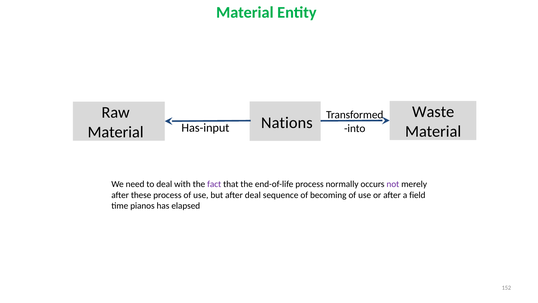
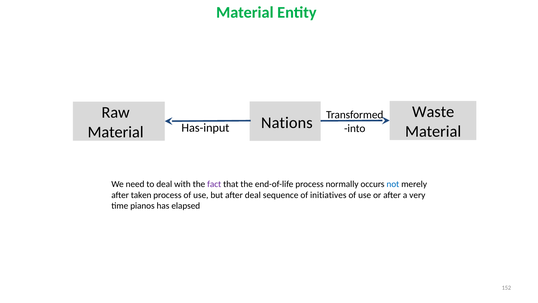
not colour: purple -> blue
these: these -> taken
becoming: becoming -> initiatives
field: field -> very
